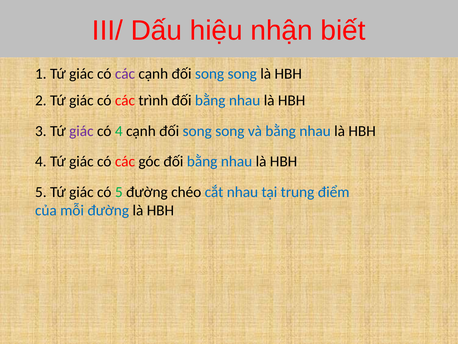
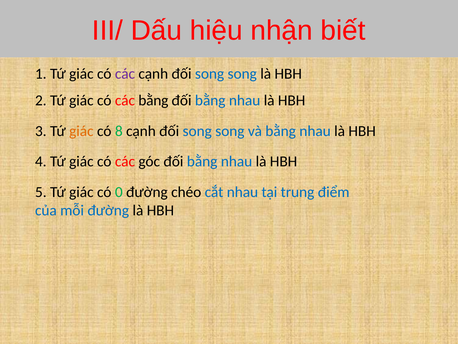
các trình: trình -> bằng
giác at (81, 131) colour: purple -> orange
có 4: 4 -> 8
có 5: 5 -> 0
